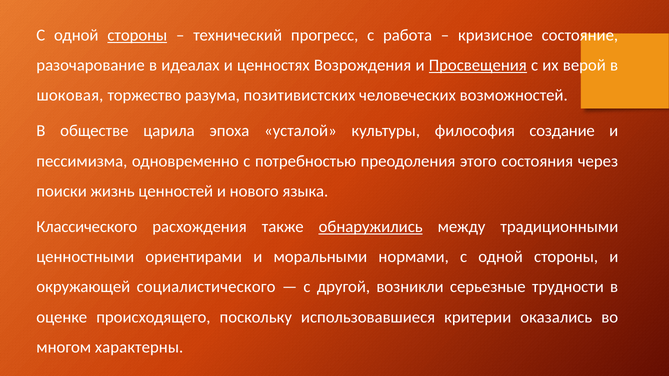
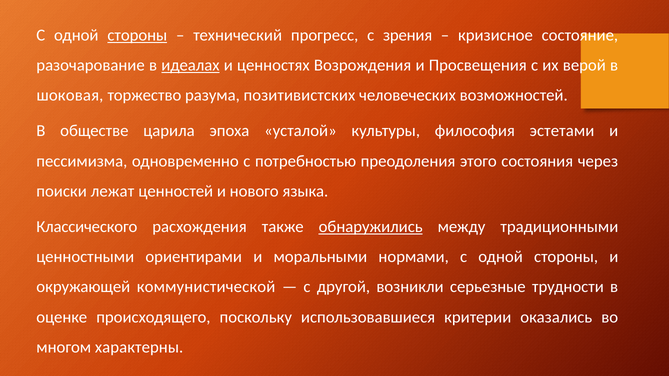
работа: работа -> зрения
идеалах underline: none -> present
Просвещения underline: present -> none
создание: создание -> эстетами
жизнь: жизнь -> лежат
социалистического: социалистического -> коммунистической
